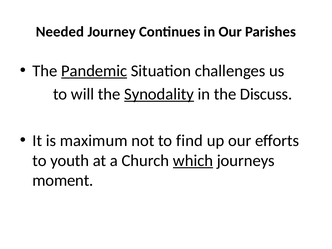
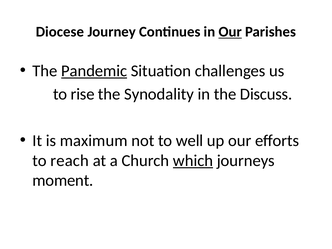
Needed: Needed -> Diocese
Our at (230, 32) underline: none -> present
will: will -> rise
Synodality underline: present -> none
find: find -> well
youth: youth -> reach
